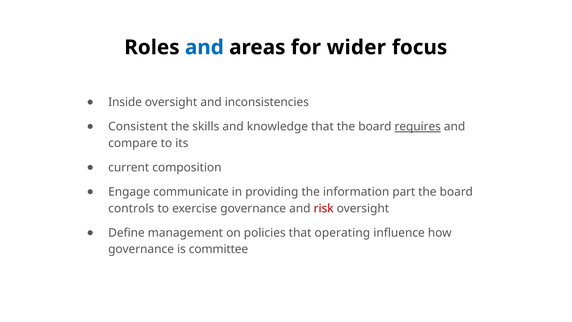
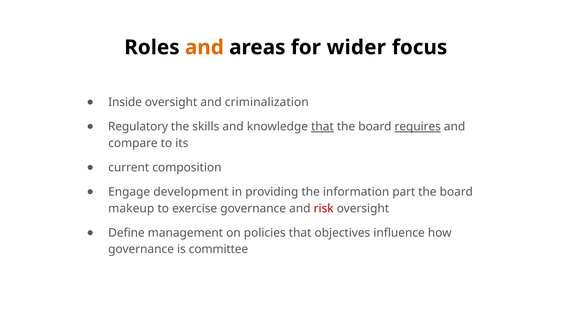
and at (204, 47) colour: blue -> orange
inconsistencies: inconsistencies -> criminalization
Consistent: Consistent -> Regulatory
that at (322, 127) underline: none -> present
communicate: communicate -> development
controls: controls -> makeup
operating: operating -> objectives
